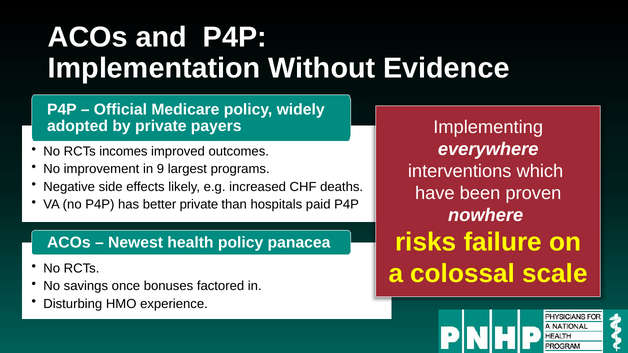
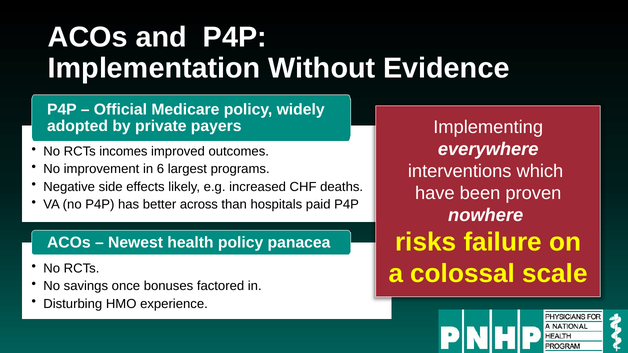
9: 9 -> 6
better private: private -> across
